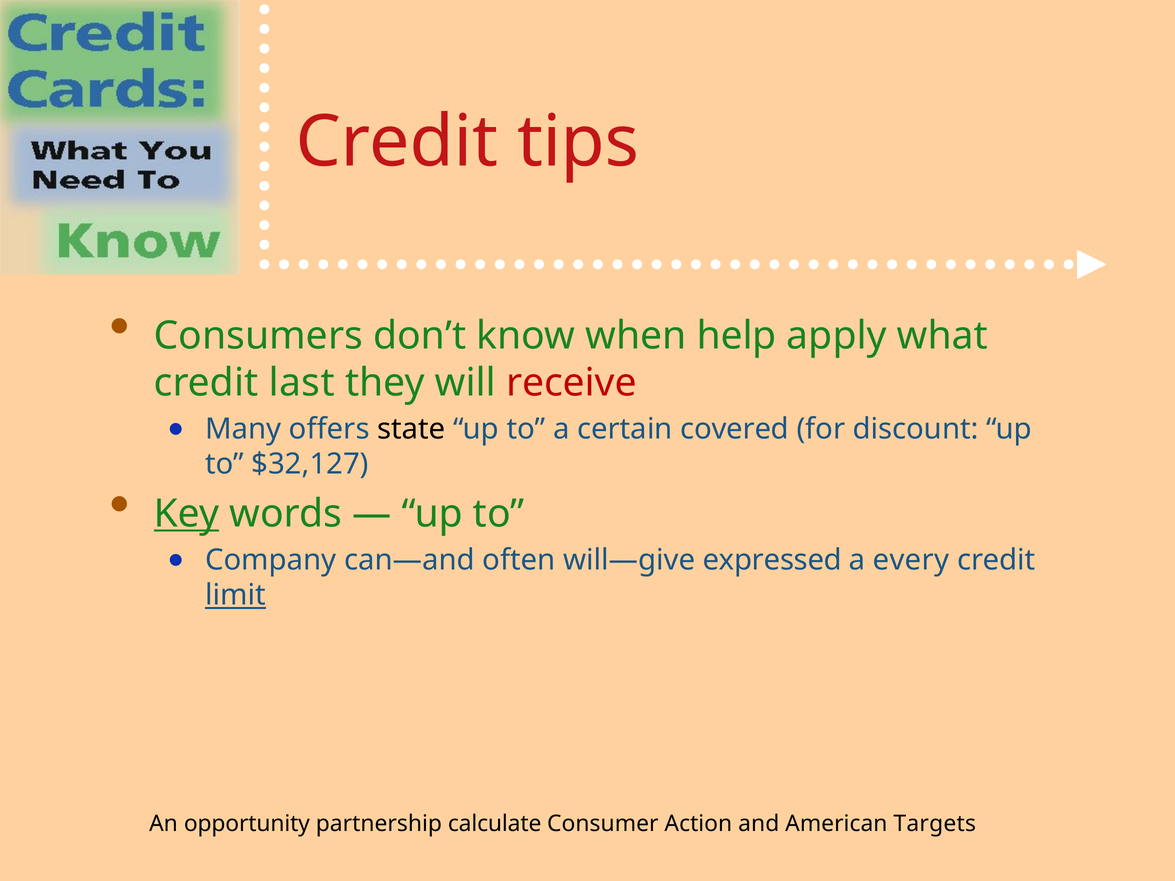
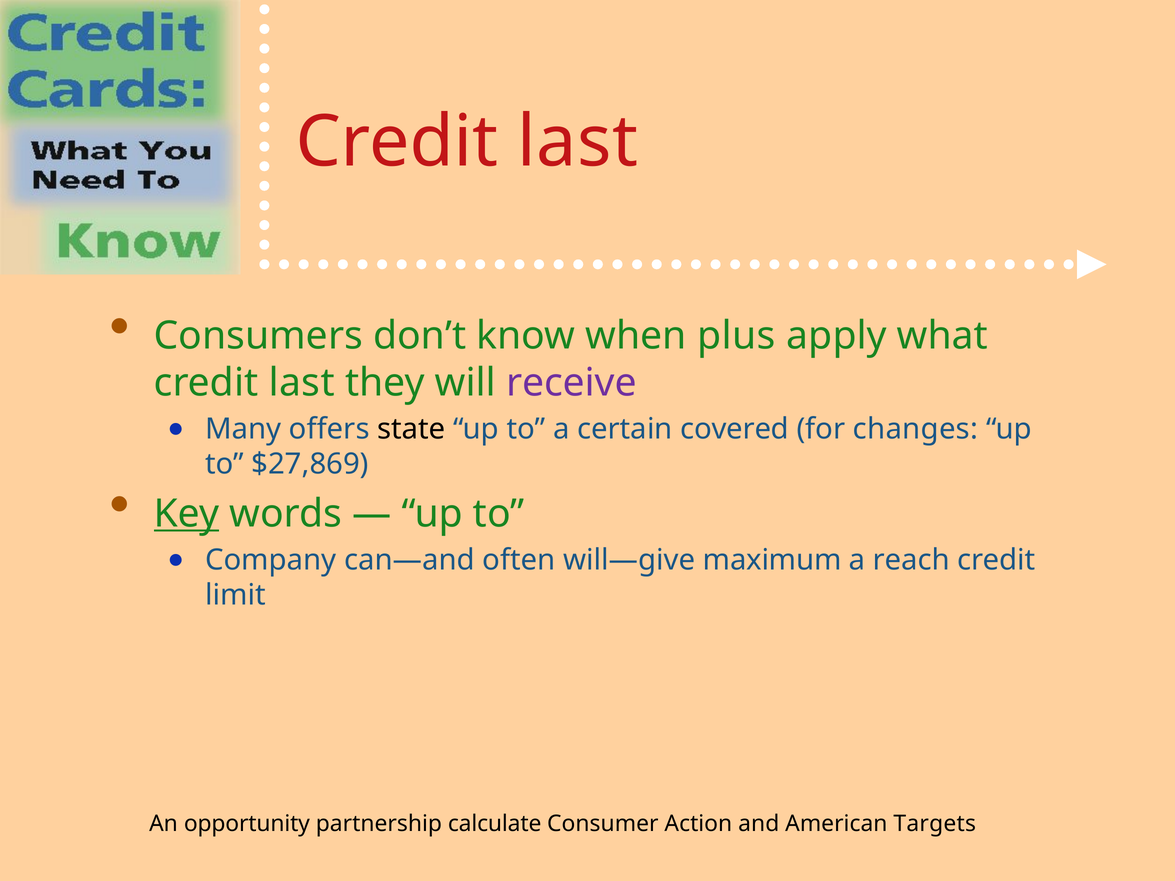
tips at (578, 142): tips -> last
help: help -> plus
receive colour: red -> purple
discount: discount -> changes
$32,127: $32,127 -> $27,869
expressed: expressed -> maximum
every: every -> reach
limit underline: present -> none
